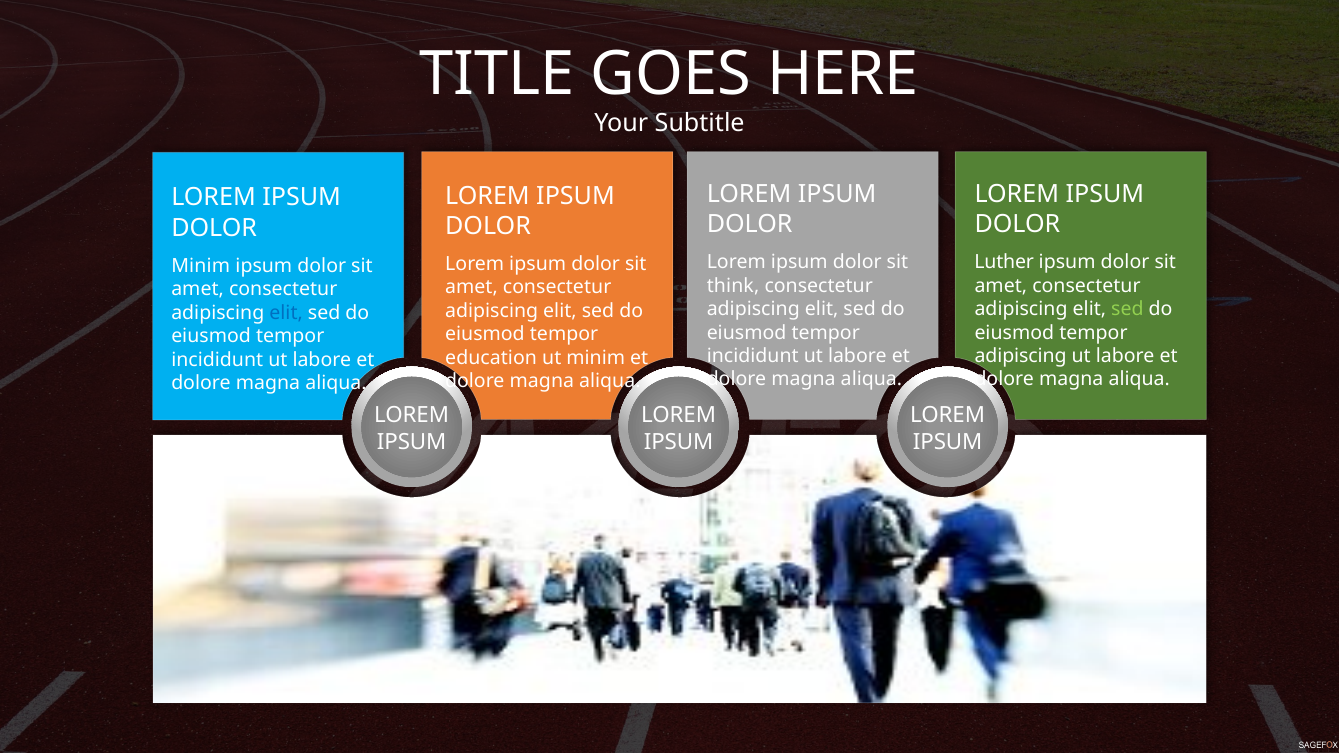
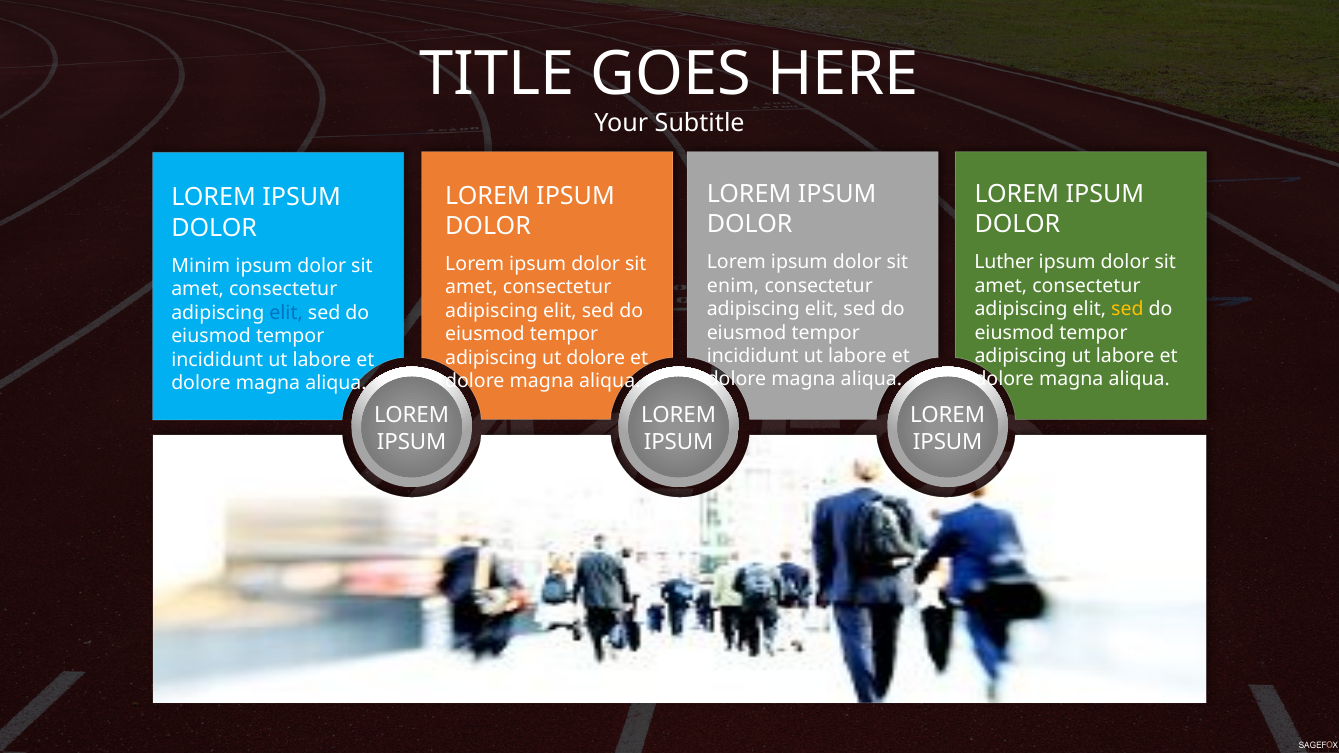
think: think -> enim
sed at (1127, 309) colour: light green -> yellow
education at (491, 358): education -> adipiscing
ut minim: minim -> dolore
